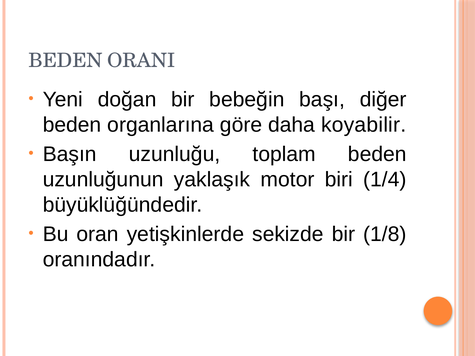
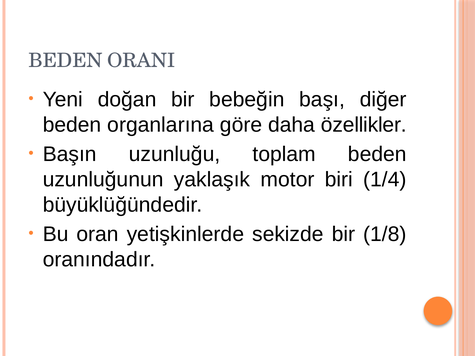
koyabilir: koyabilir -> özellikler
